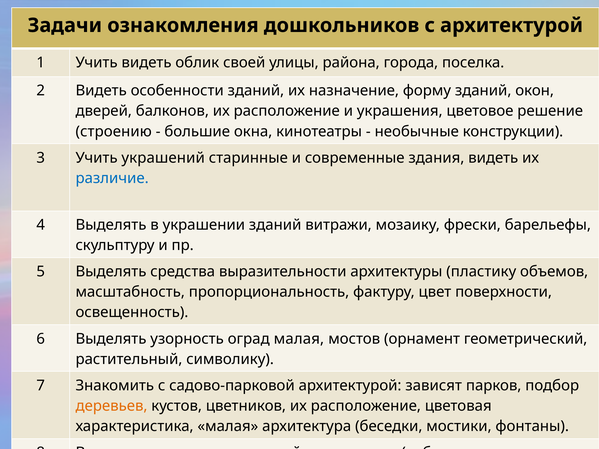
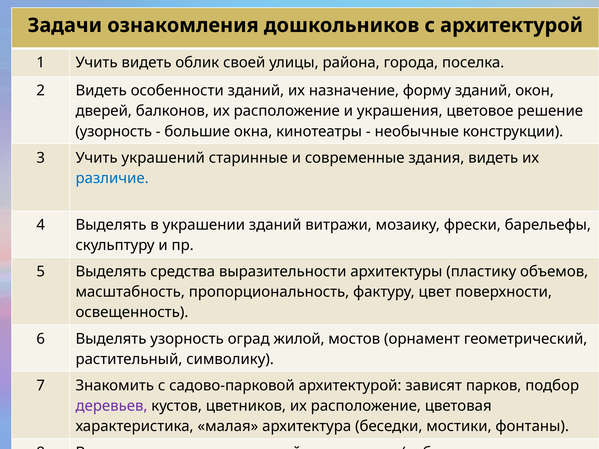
строению at (114, 131): строению -> узорность
оград малая: малая -> жилой
деревьев colour: orange -> purple
